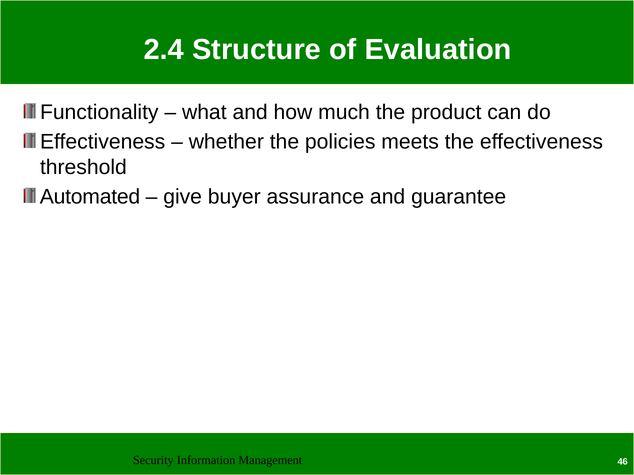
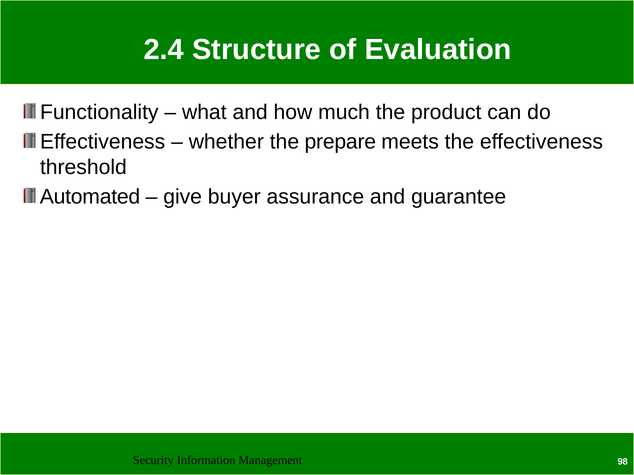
policies: policies -> prepare
46: 46 -> 98
